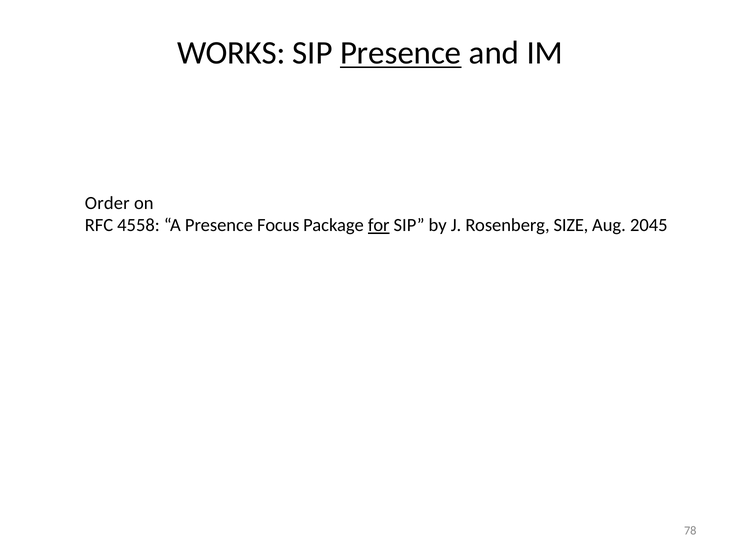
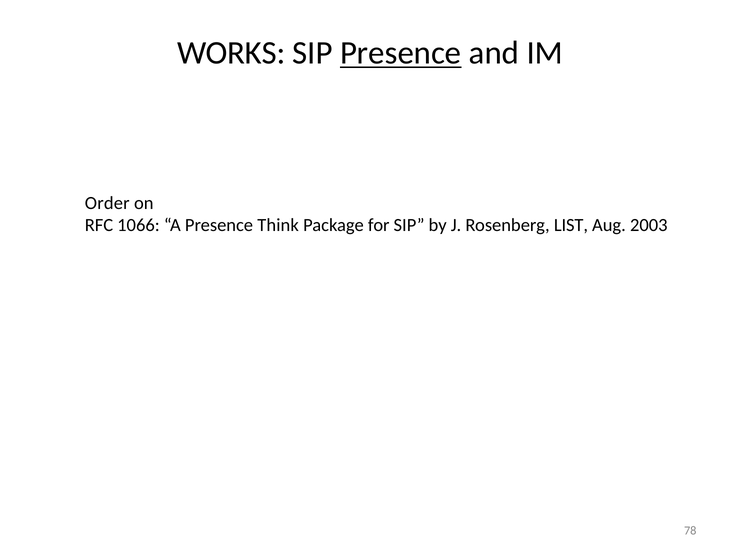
4558: 4558 -> 1066
Focus: Focus -> Think
for underline: present -> none
SIZE: SIZE -> LIST
2045: 2045 -> 2003
